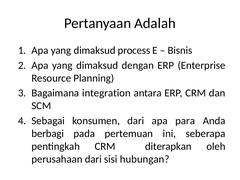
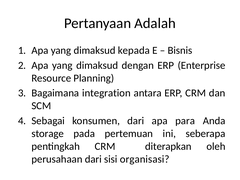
process: process -> kepada
berbagi: berbagi -> storage
hubungan: hubungan -> organisasi
